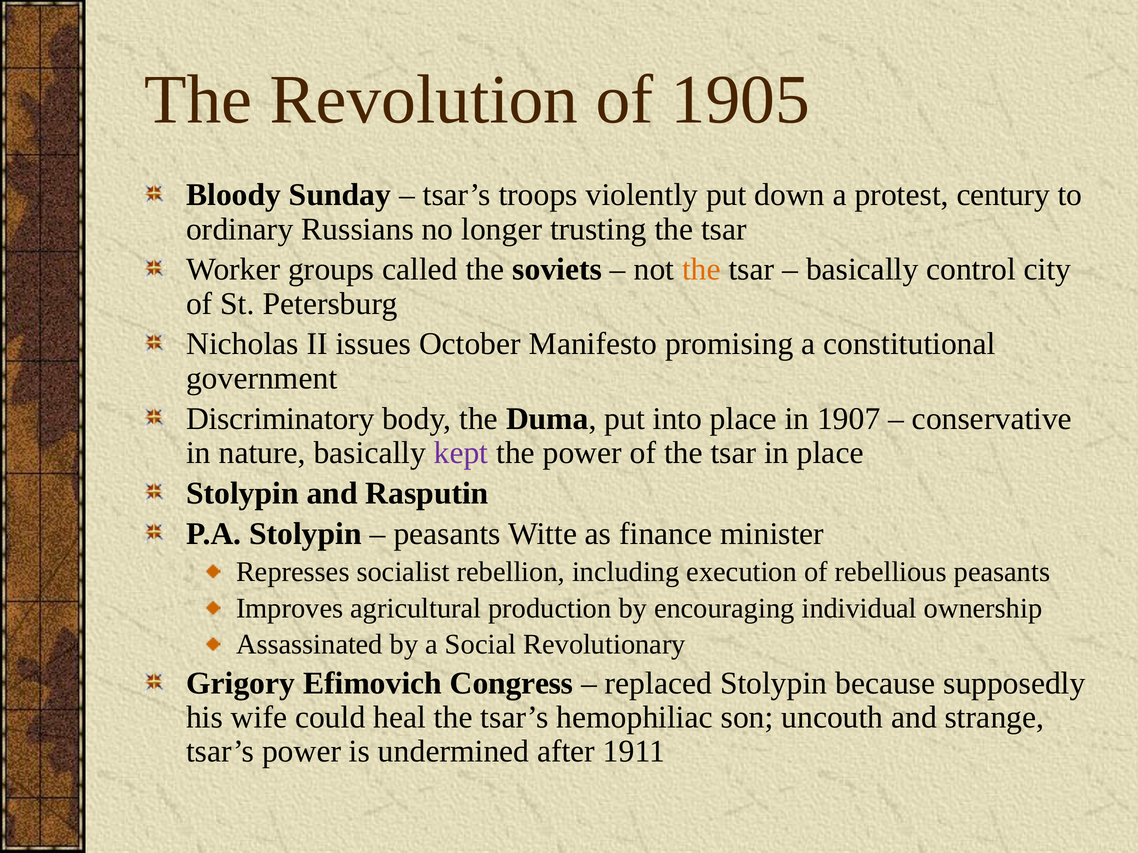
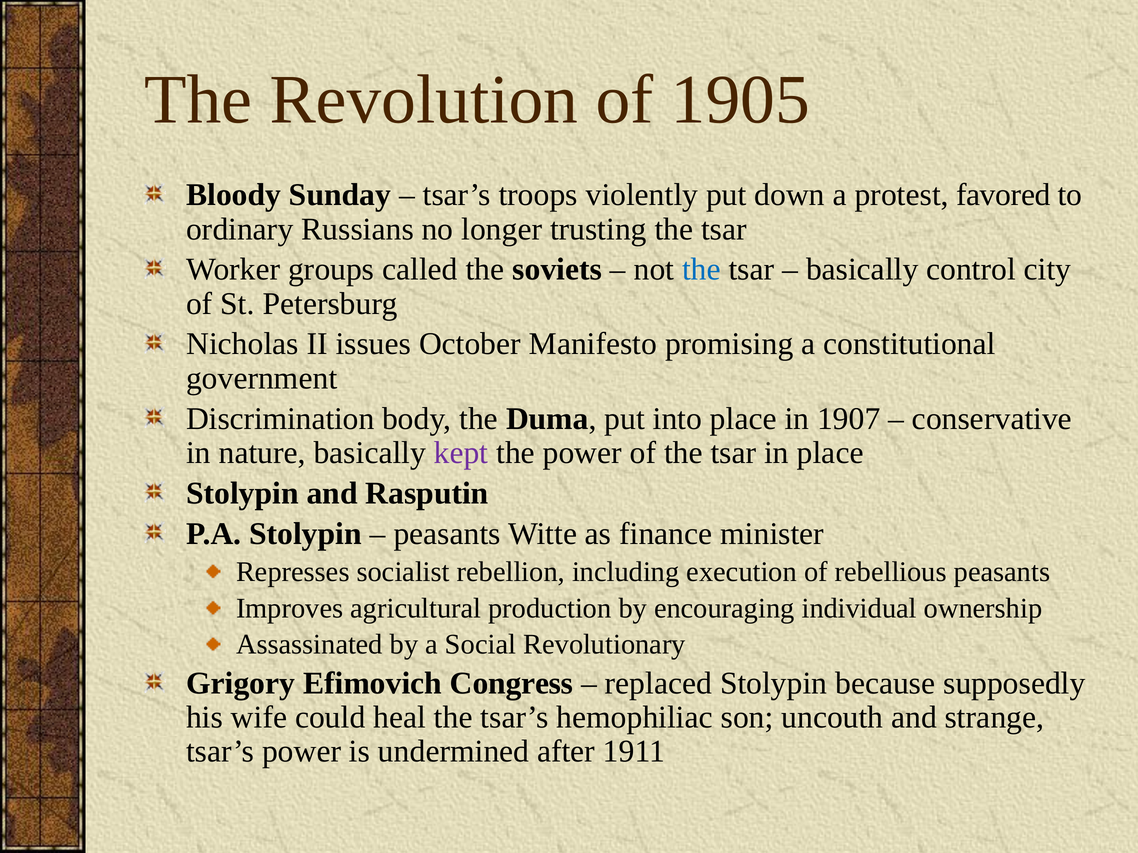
century: century -> favored
the at (701, 270) colour: orange -> blue
Discriminatory: Discriminatory -> Discrimination
